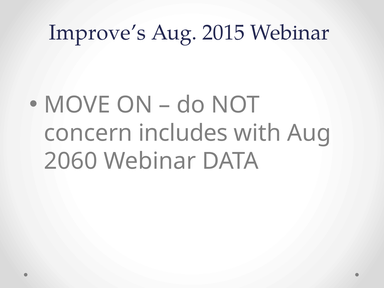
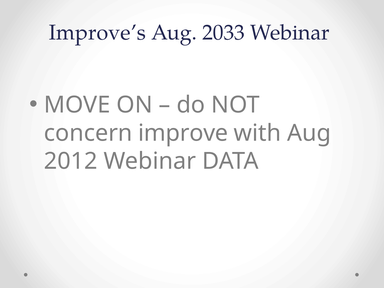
2015: 2015 -> 2033
includes: includes -> improve
2060: 2060 -> 2012
